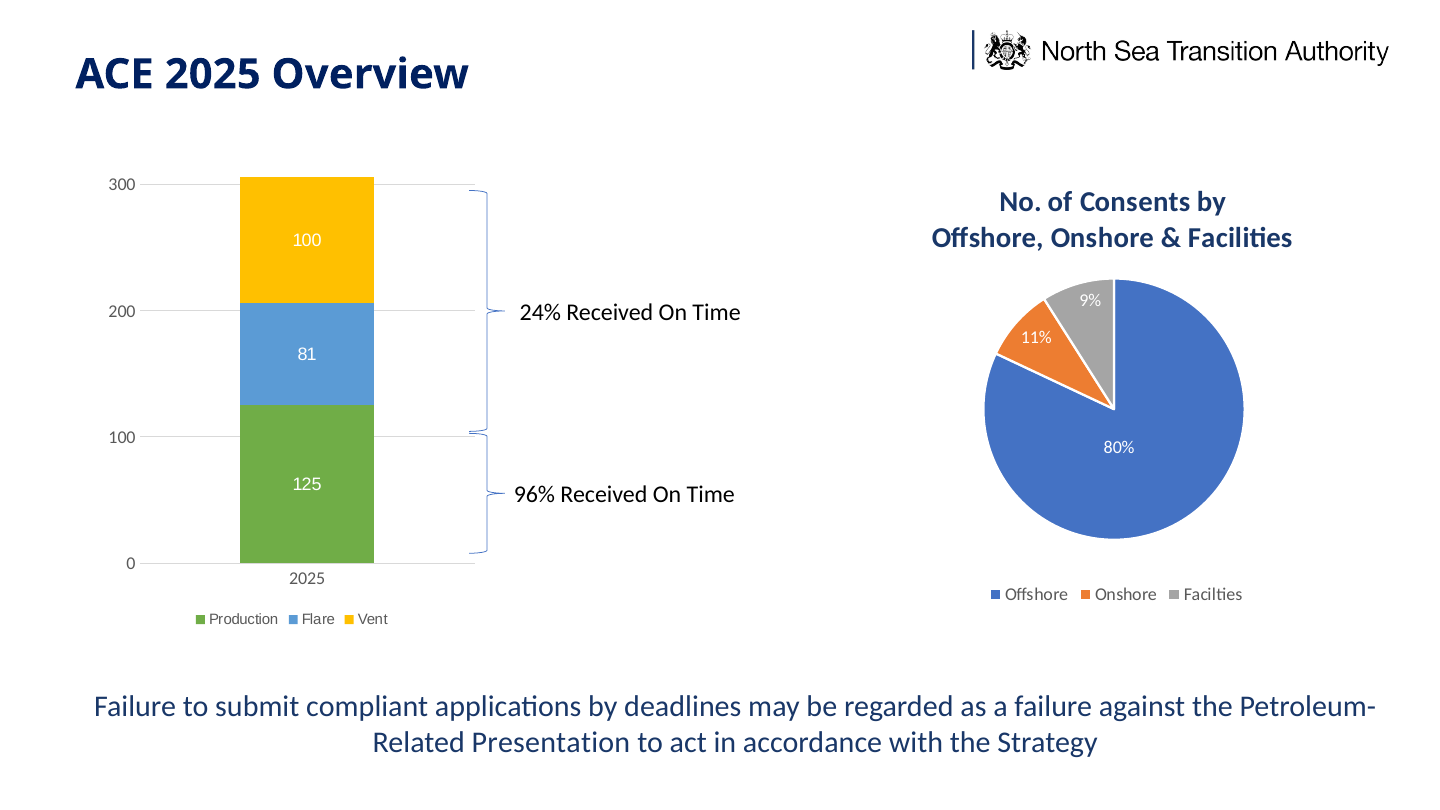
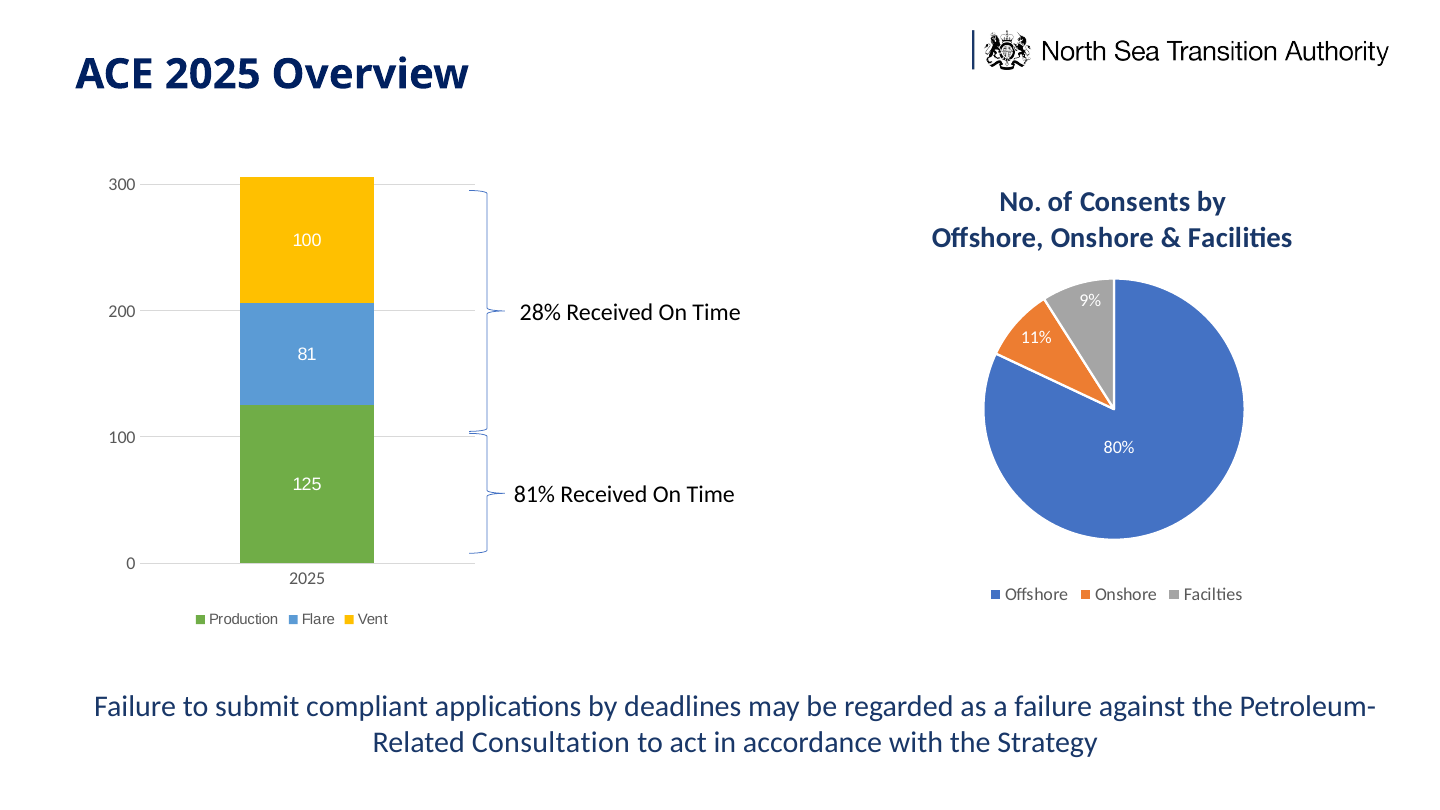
24%: 24% -> 28%
96%: 96% -> 81%
Presentation: Presentation -> Consultation
